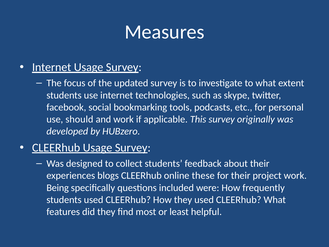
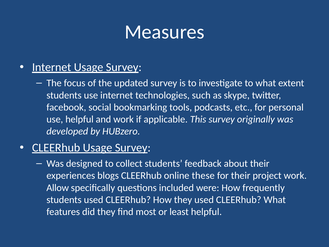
use should: should -> helpful
Being: Being -> Allow
